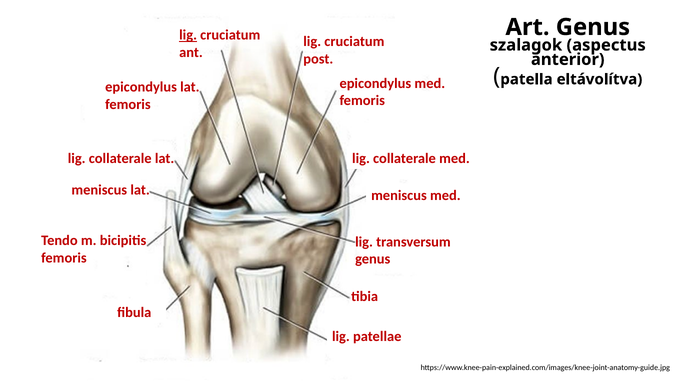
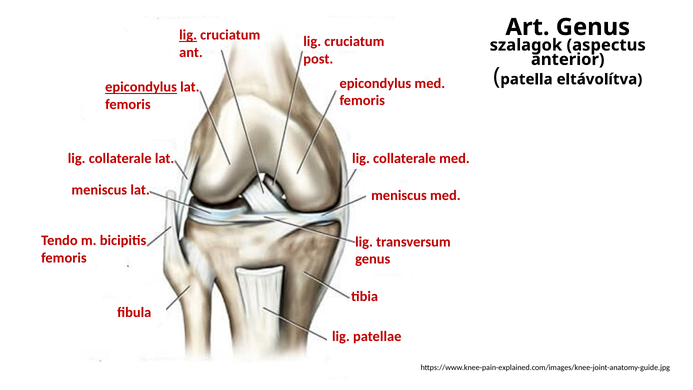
epicondylus at (141, 87) underline: none -> present
